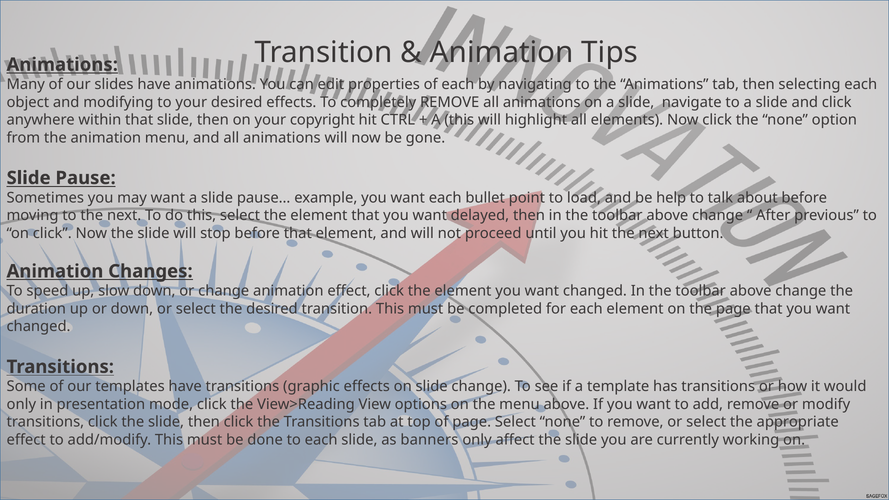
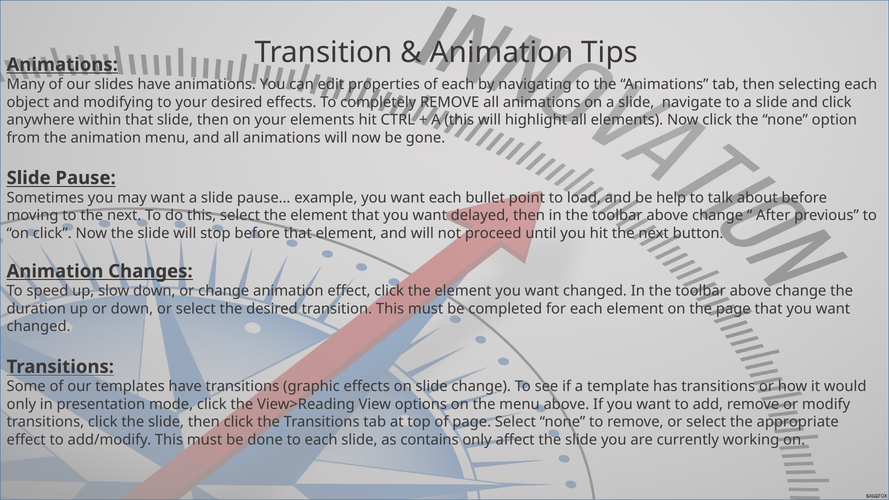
your copyright: copyright -> elements
banners: banners -> contains
